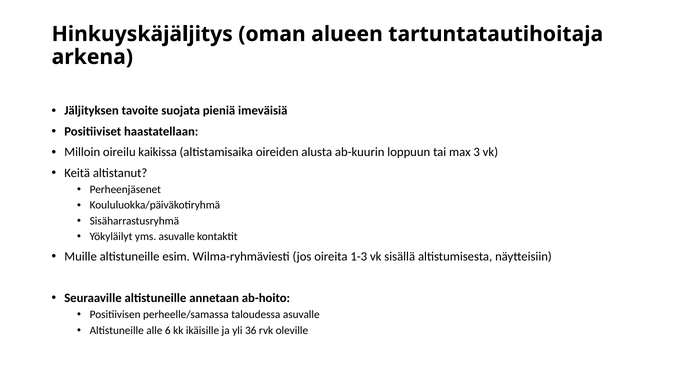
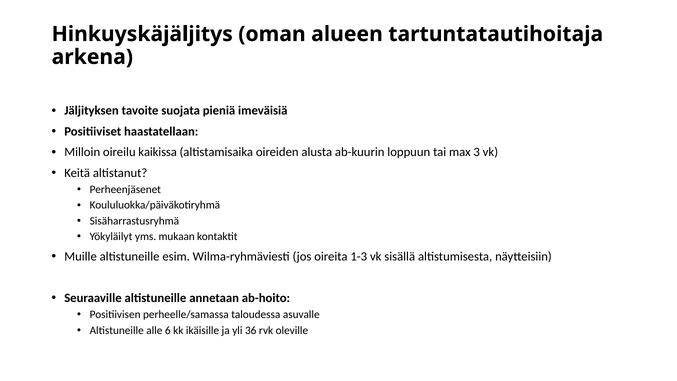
yms asuvalle: asuvalle -> mukaan
